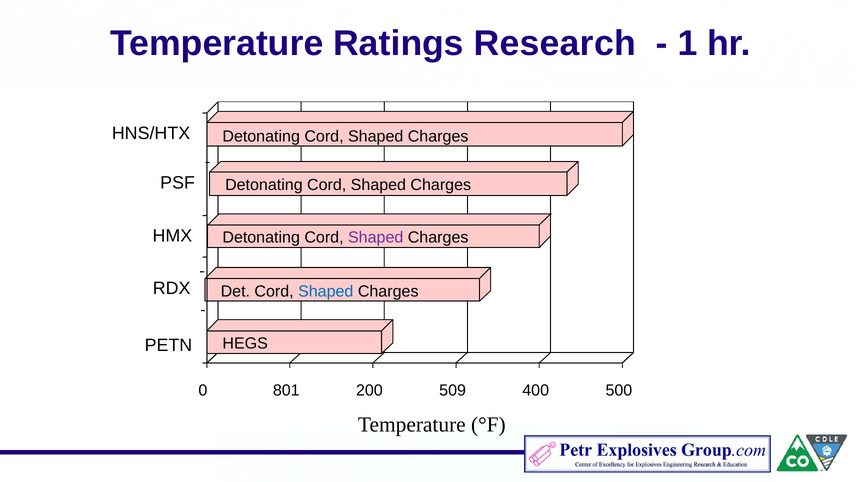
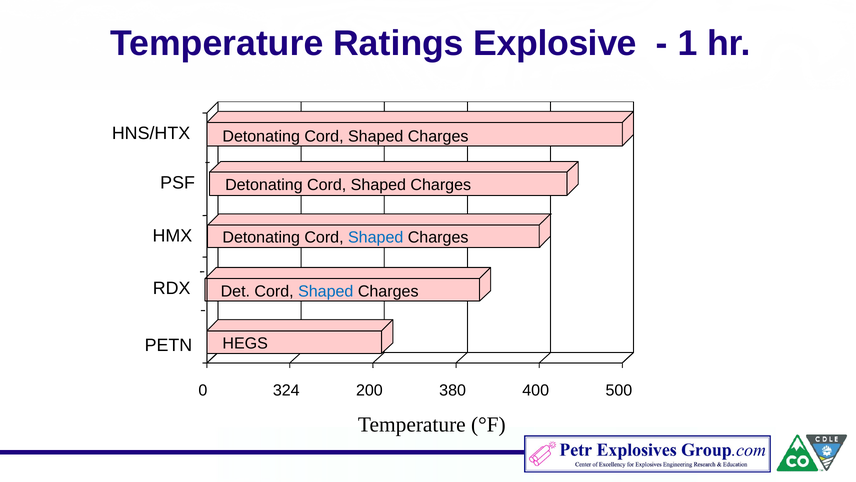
Research: Research -> Explosive
Shaped at (376, 237) colour: purple -> blue
801: 801 -> 324
509: 509 -> 380
